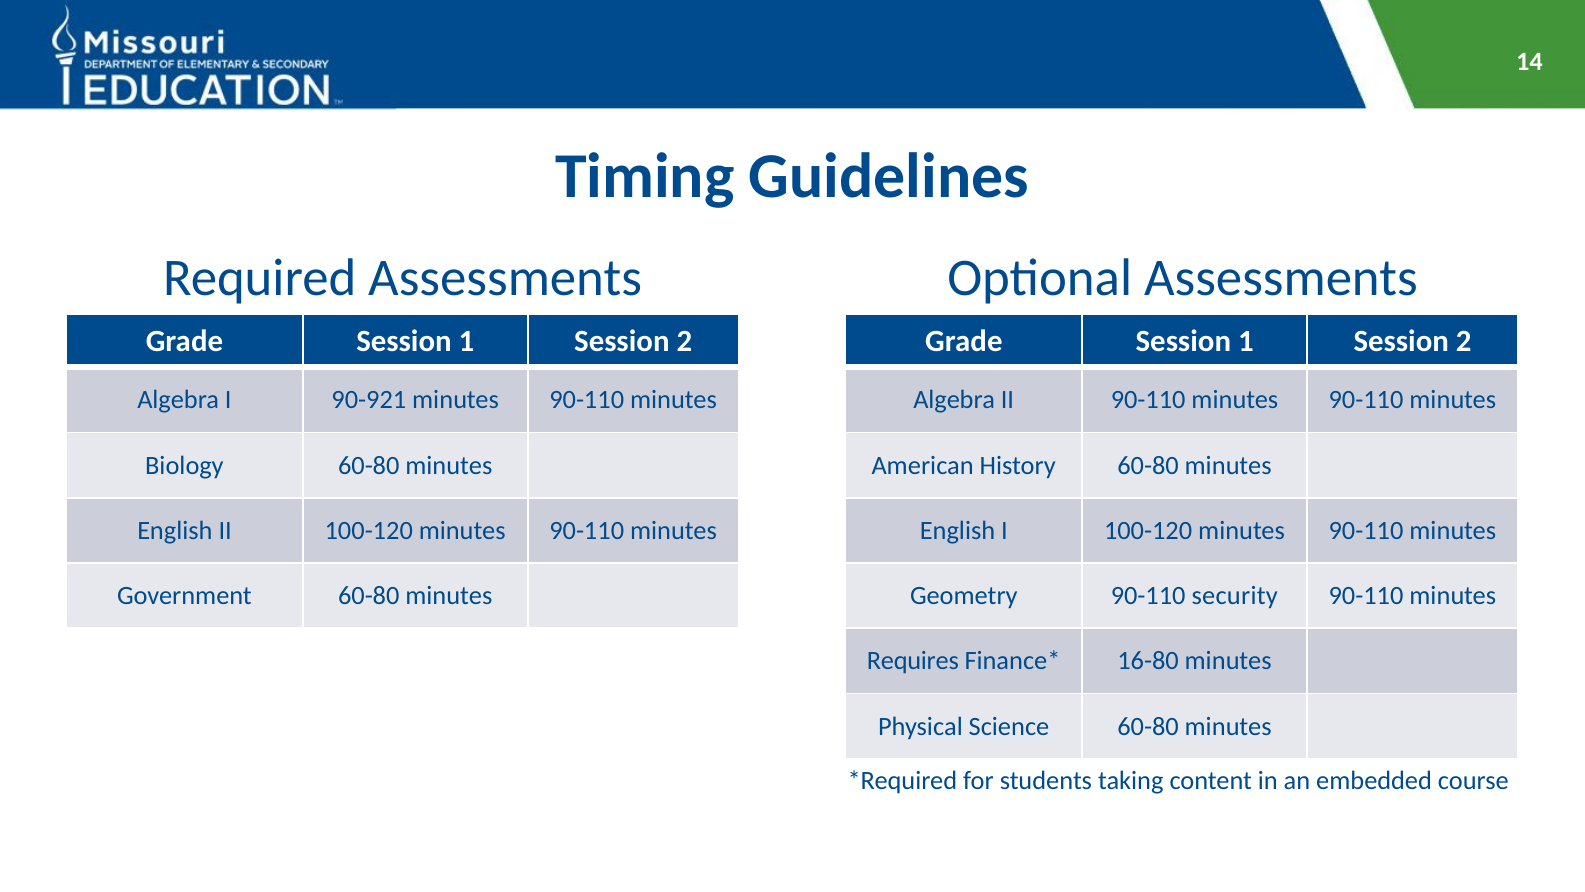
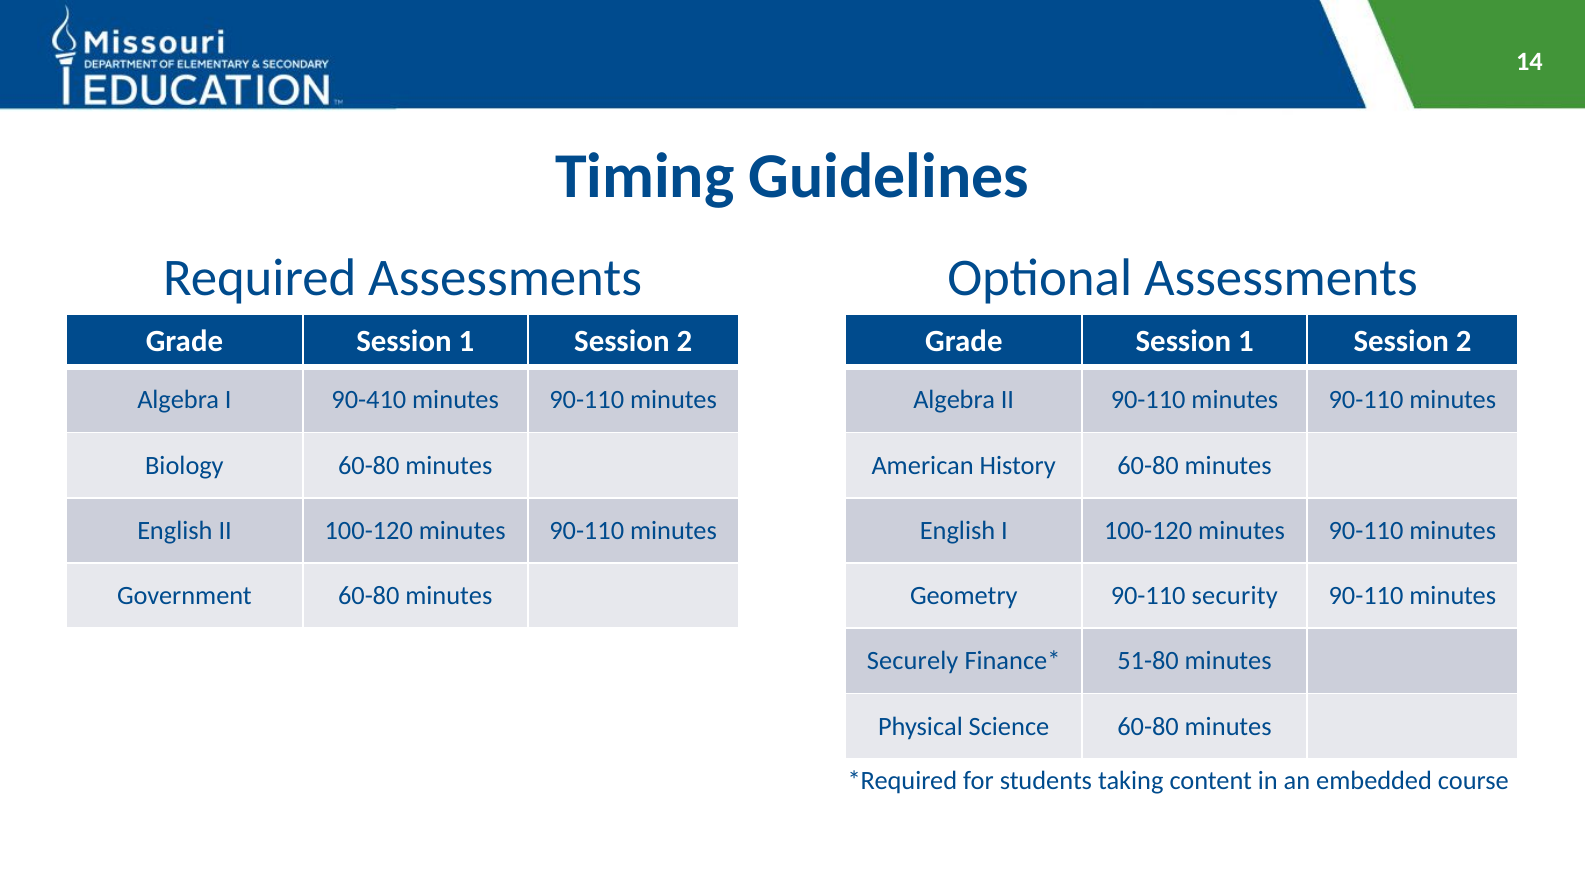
90-921: 90-921 -> 90-410
Requires: Requires -> Securely
16-80: 16-80 -> 51-80
